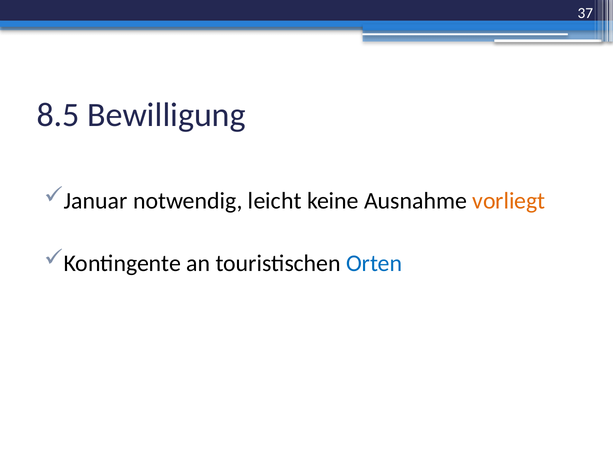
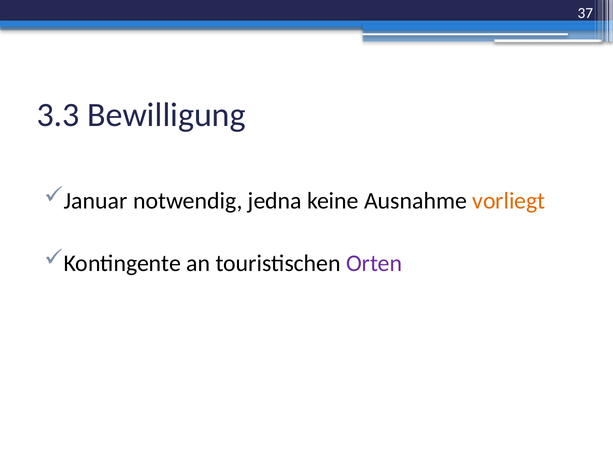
8.5: 8.5 -> 3.3
leicht: leicht -> jedna
Orten colour: blue -> purple
